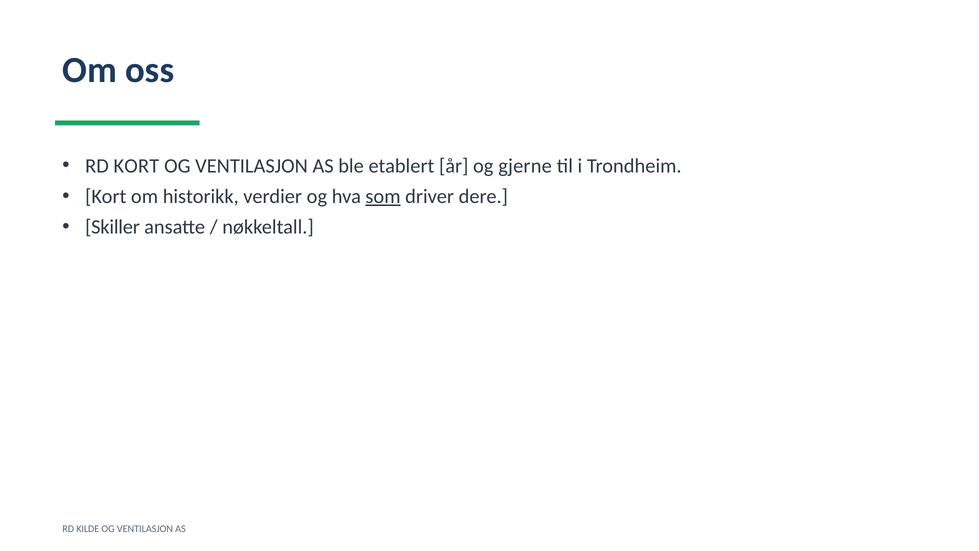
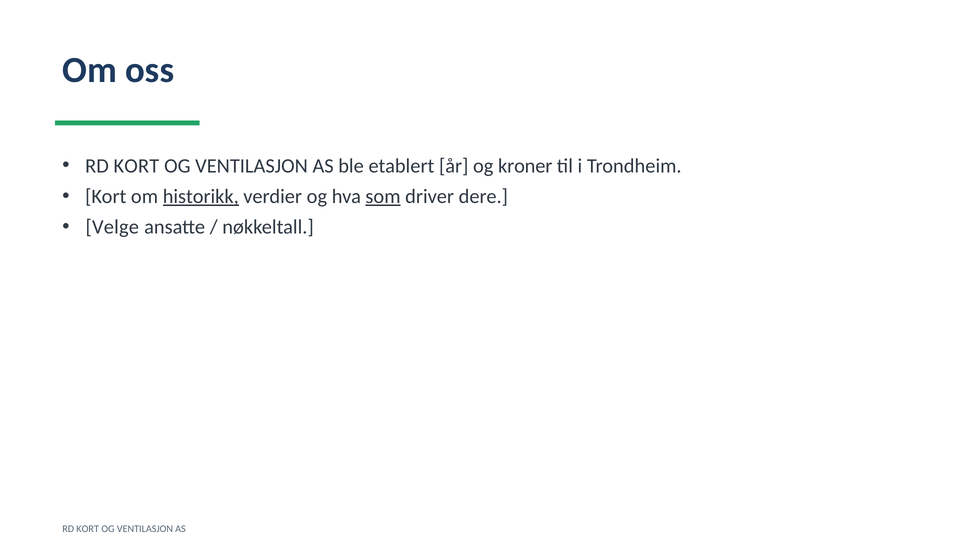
gjerne: gjerne -> kroner
historikk underline: none -> present
Skiller: Skiller -> Velge
KILDE at (88, 528): KILDE -> KORT
